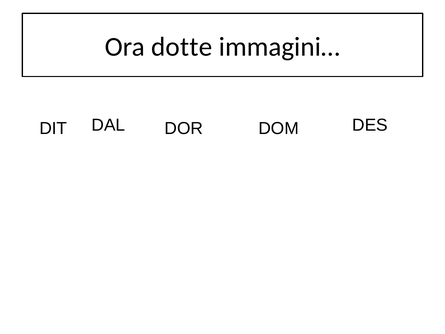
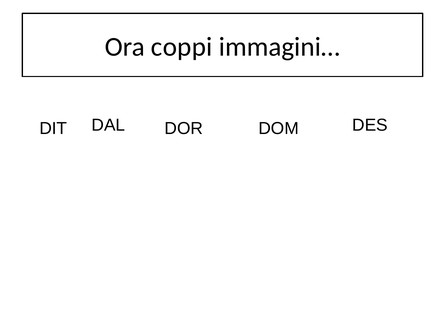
dotte: dotte -> coppi
